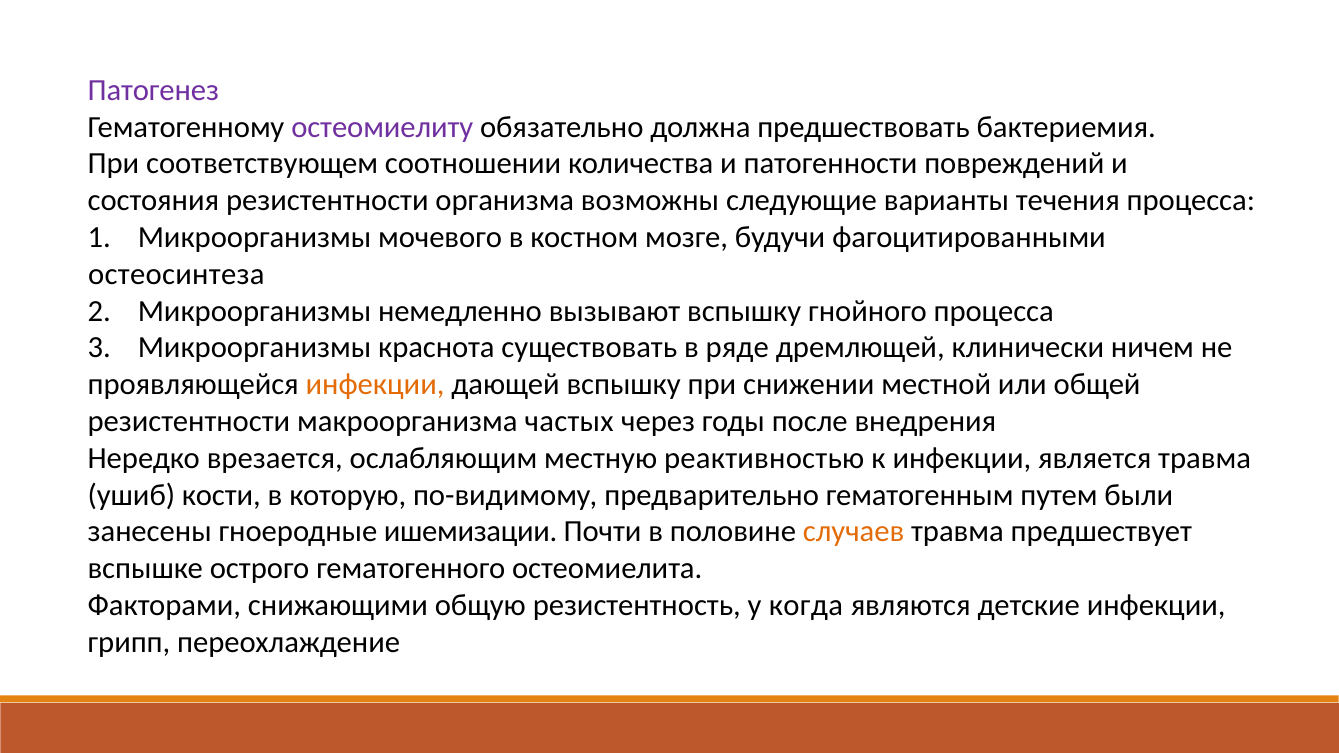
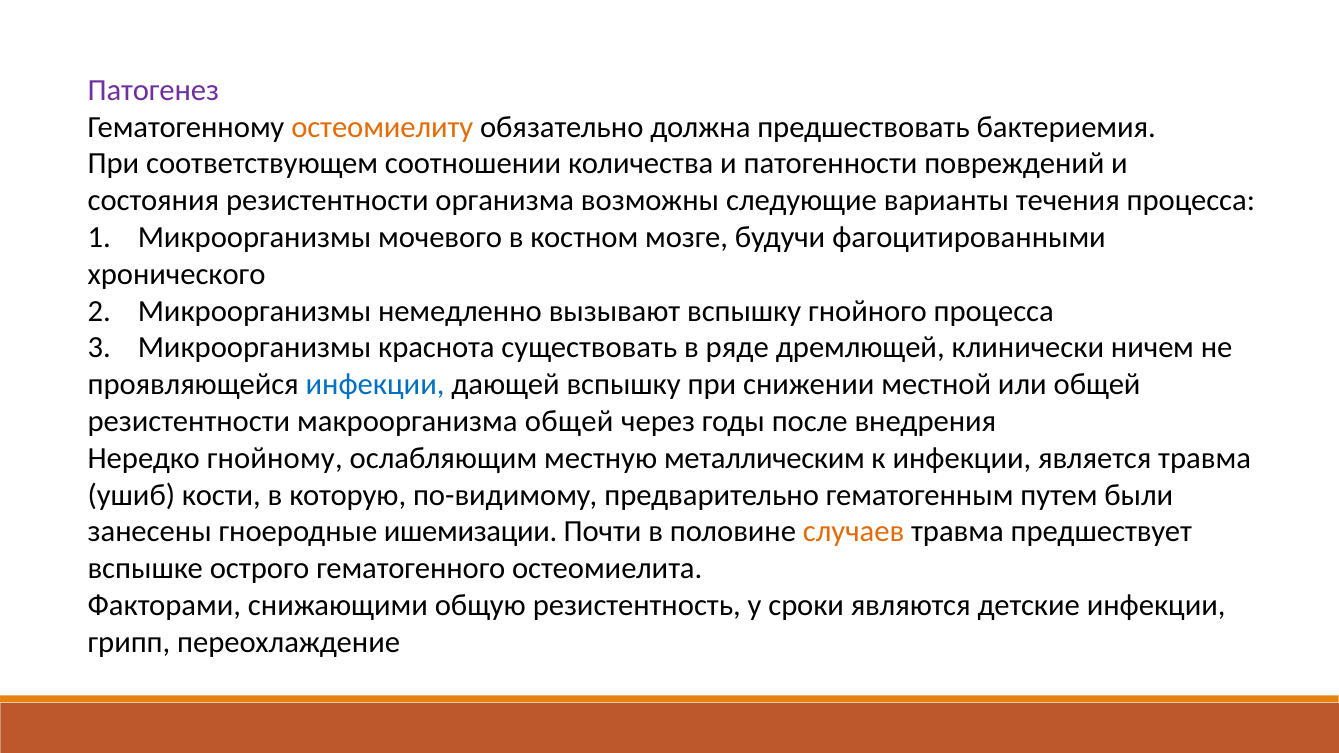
остеомиелиту colour: purple -> orange
остеосинтеза: остеосинтеза -> хронического
инфекции at (375, 385) colour: orange -> blue
макроорганизма частых: частых -> общей
врезается: врезается -> гнойному
реактивностью: реактивностью -> металлическим
когда: когда -> сроки
